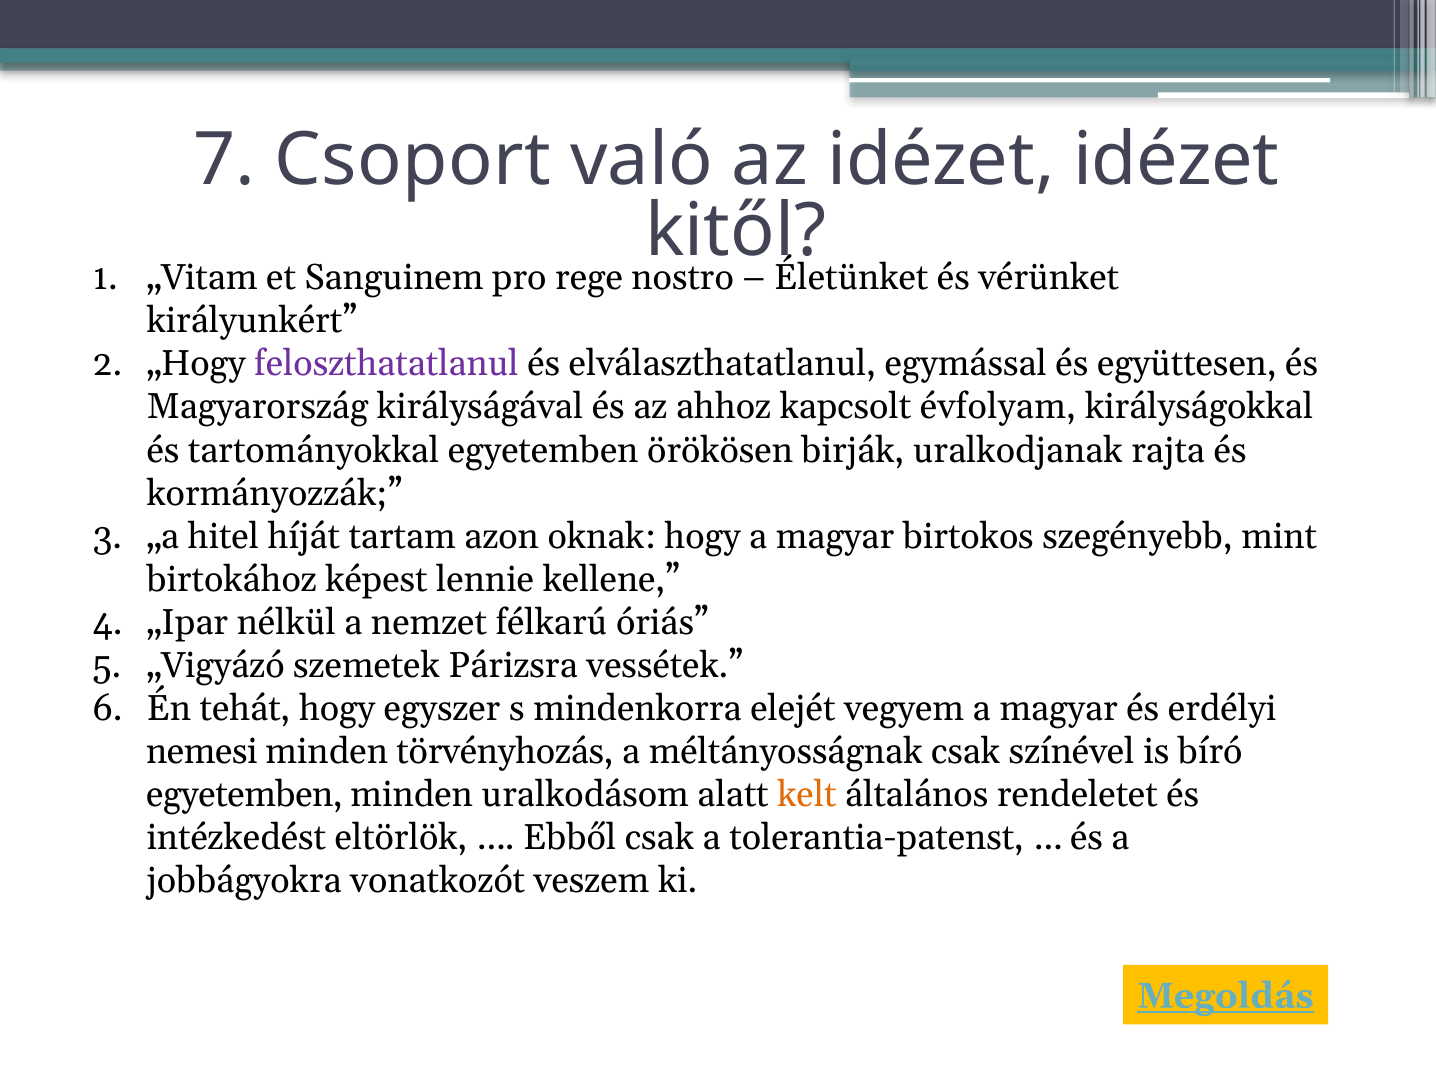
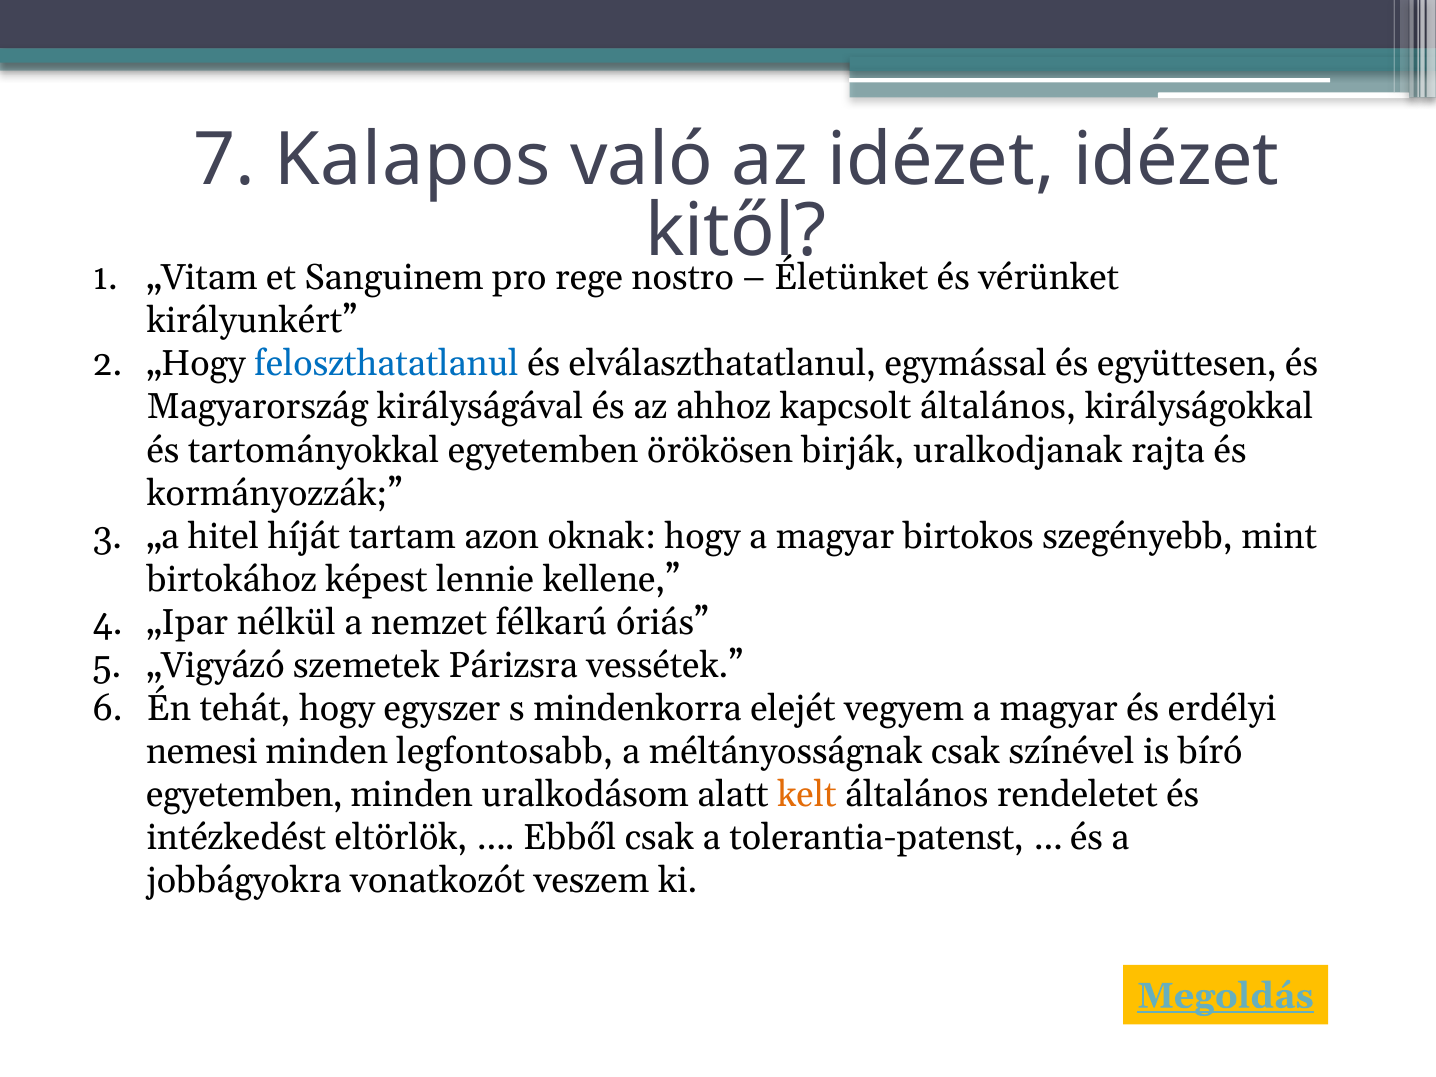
Csoport: Csoport -> Kalapos
feloszthatatlanul colour: purple -> blue
kapcsolt évfolyam: évfolyam -> általános
törvényhozás: törvényhozás -> legfontosabb
